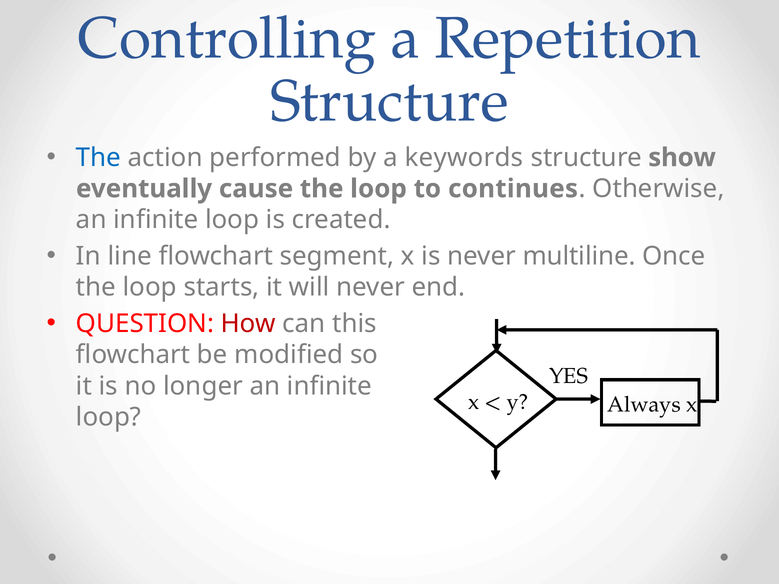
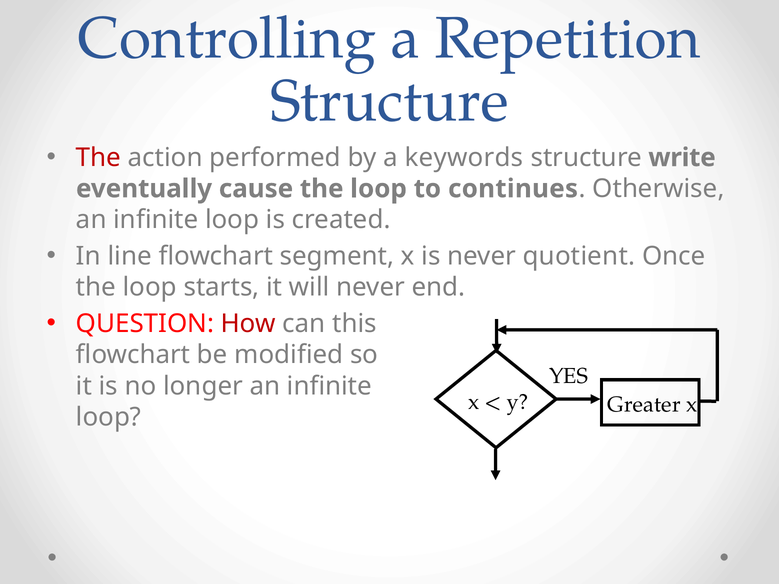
The at (99, 158) colour: blue -> red
show: show -> write
multiline: multiline -> quotient
Always: Always -> Greater
